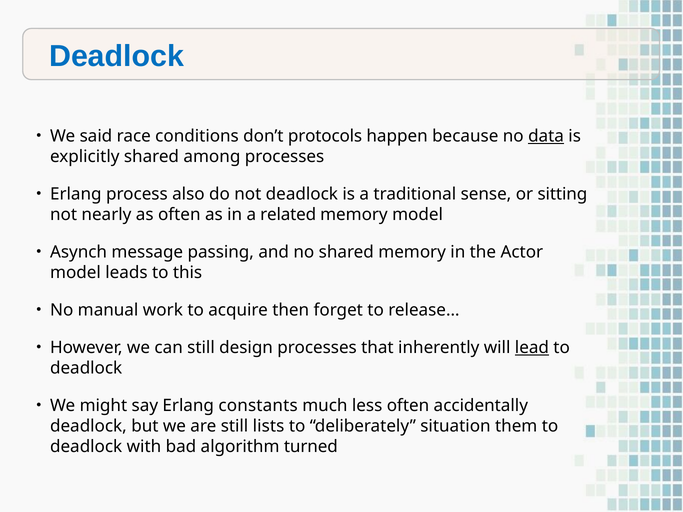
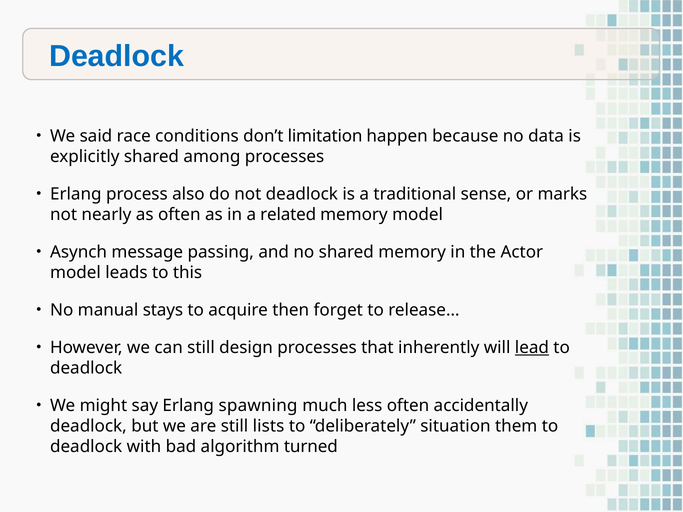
protocols: protocols -> limitation
data underline: present -> none
sitting: sitting -> marks
work: work -> stays
constants: constants -> spawning
